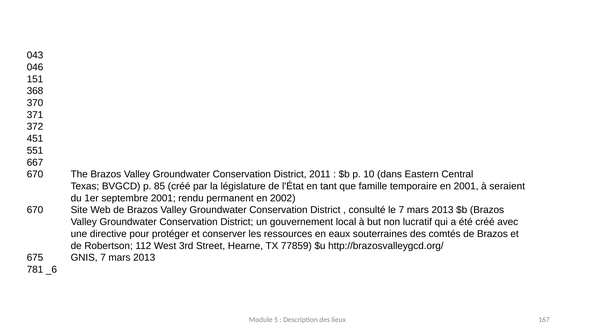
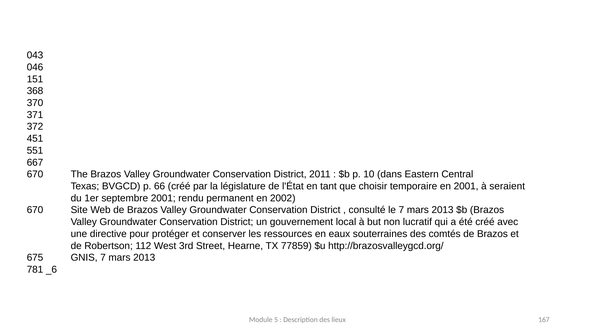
85: 85 -> 66
famille: famille -> choisir
